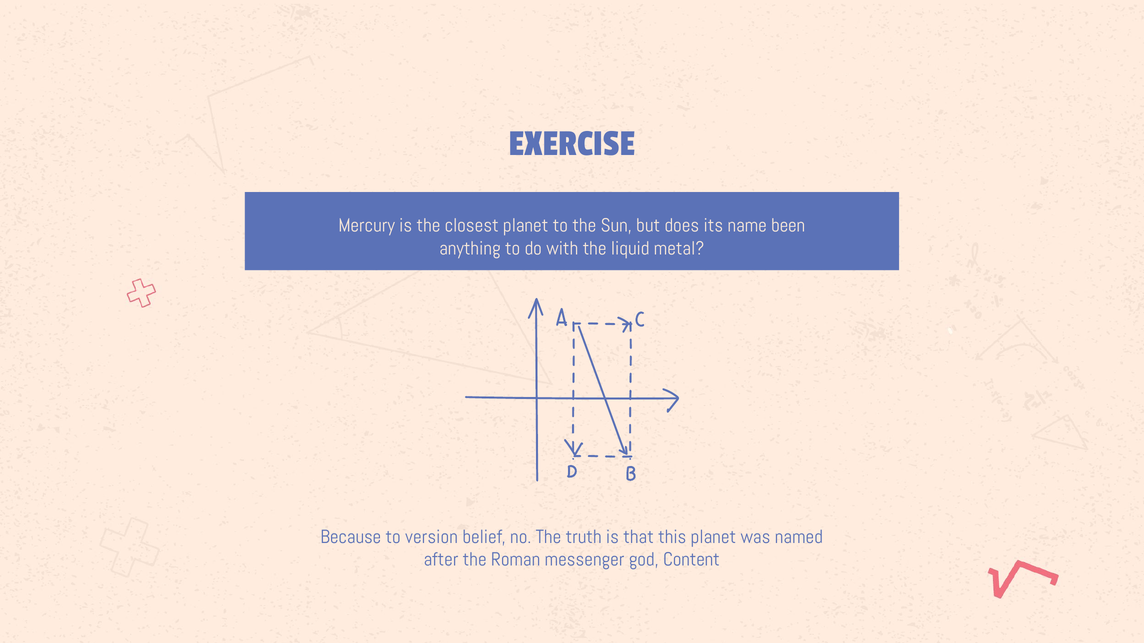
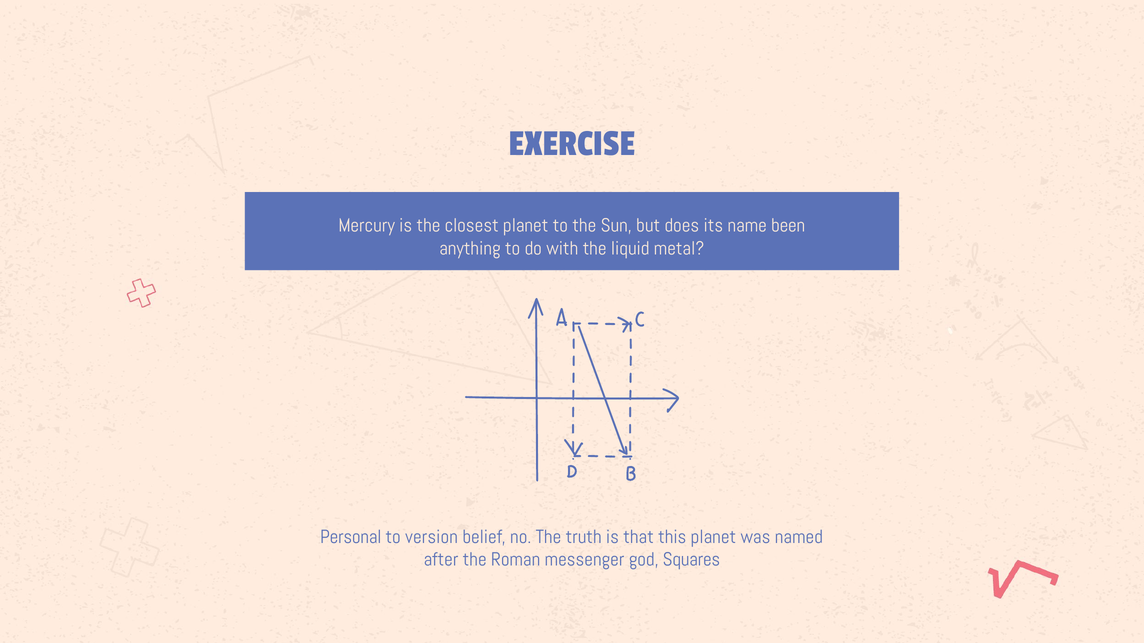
Because: Because -> Personal
Content: Content -> Squares
